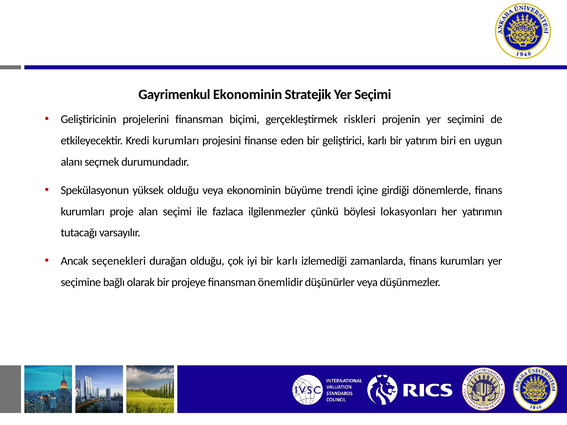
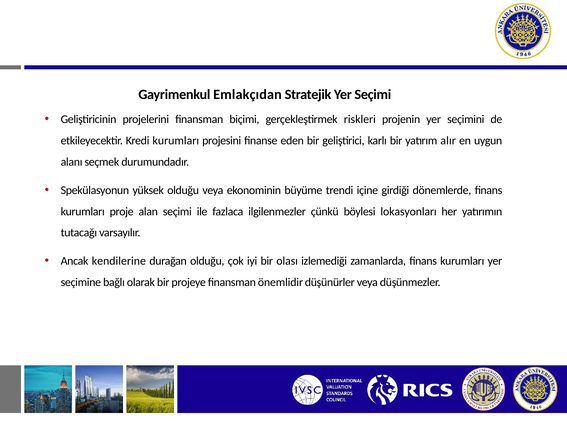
Gayrimenkul Ekonominin: Ekonominin -> Emlakçıdan
biri: biri -> alır
seçenekleri: seçenekleri -> kendilerine
bir karlı: karlı -> olası
